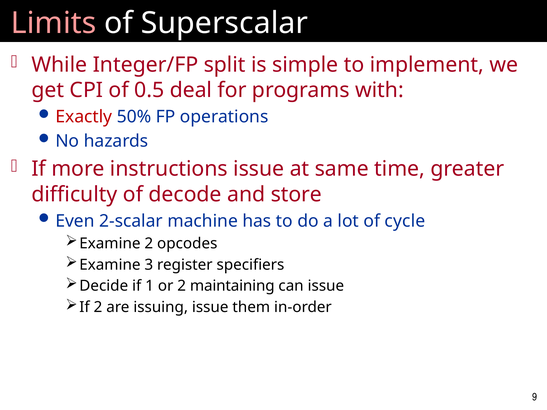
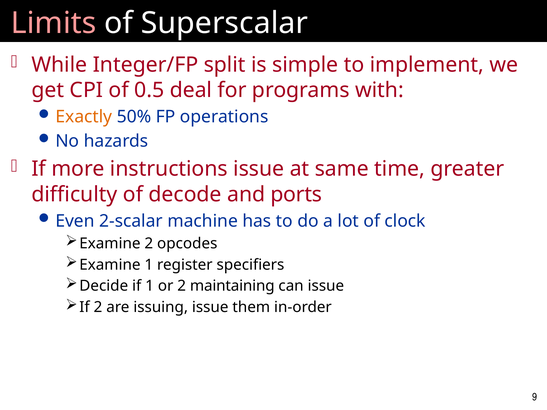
Exactly colour: red -> orange
store: store -> ports
cycle: cycle -> clock
Examine 3: 3 -> 1
